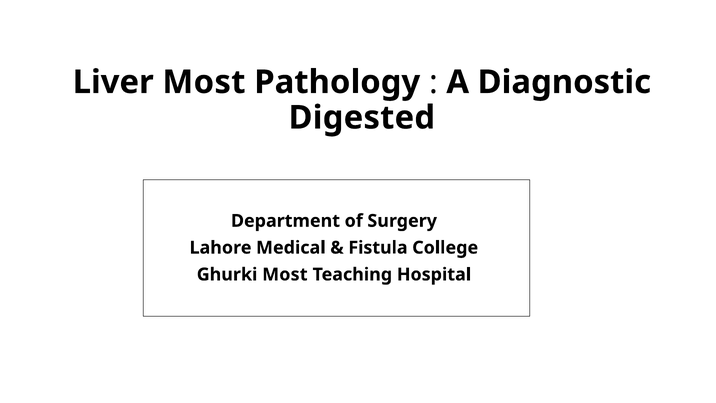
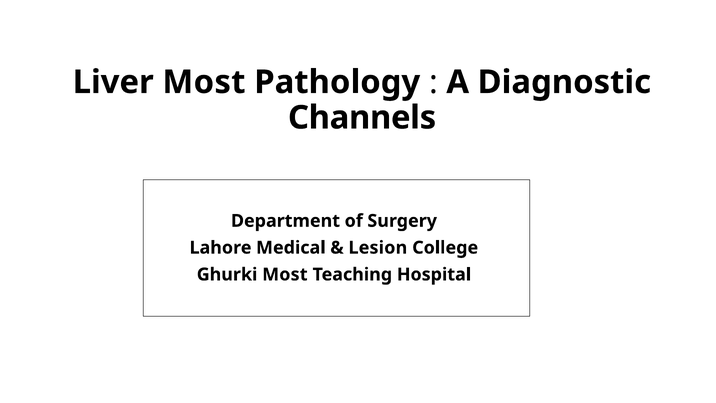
Digested: Digested -> Channels
Fistula: Fistula -> Lesion
